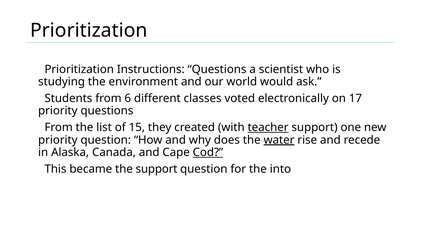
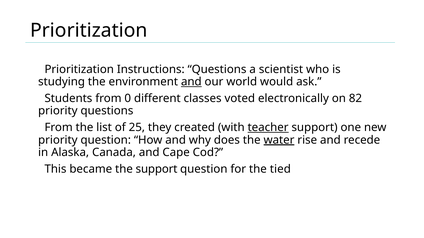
and at (191, 82) underline: none -> present
6: 6 -> 0
17: 17 -> 82
15: 15 -> 25
Cod underline: present -> none
into: into -> tied
